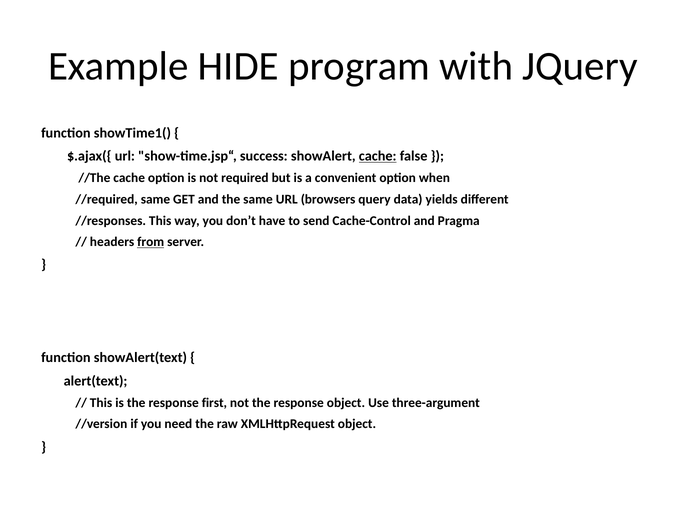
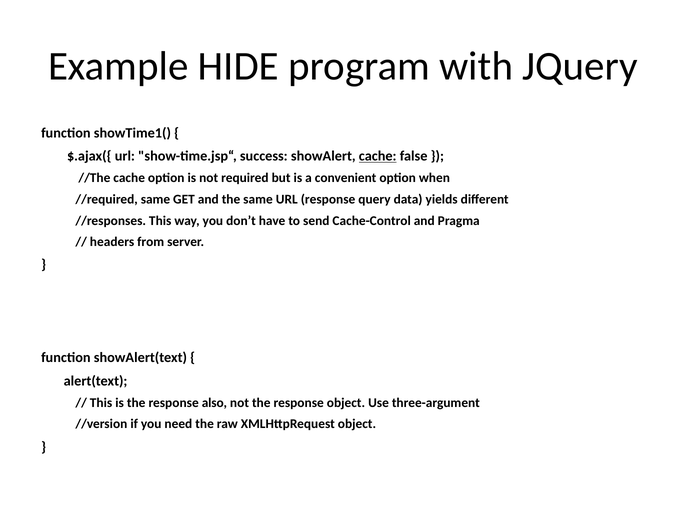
URL browsers: browsers -> response
from underline: present -> none
first: first -> also
